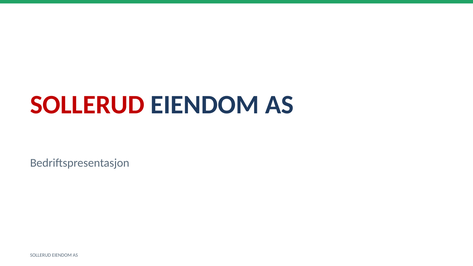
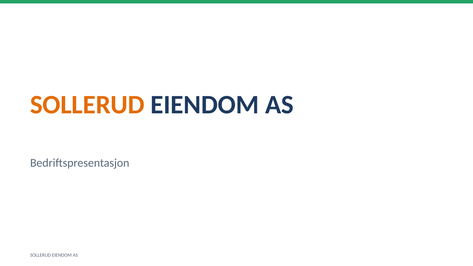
SOLLERUD at (87, 105) colour: red -> orange
